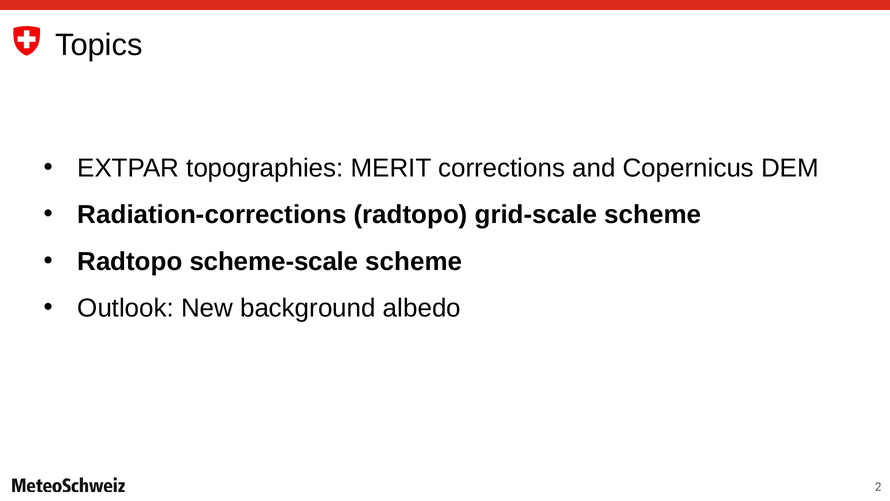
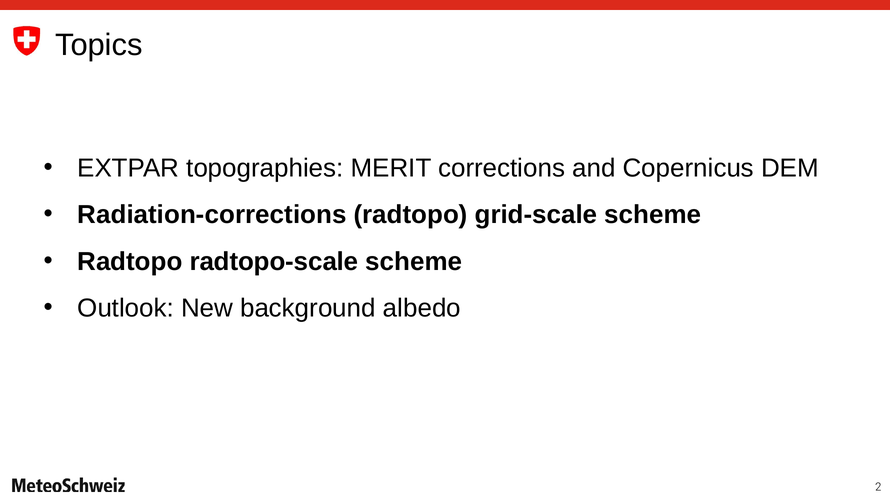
scheme-scale: scheme-scale -> radtopo-scale
